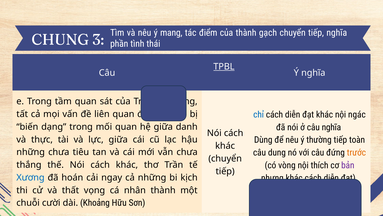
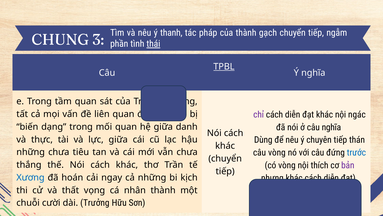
mang: mang -> thanh
điểm: điểm -> pháp
tiếp nghĩa: nghĩa -> ngẫm
thái underline: none -> present
chỉ colour: blue -> purple
thường: thường -> chuyên
toàn: toàn -> thán
câu dung: dung -> vòng
trước colour: orange -> blue
Khoảng: Khoảng -> Trưởng
